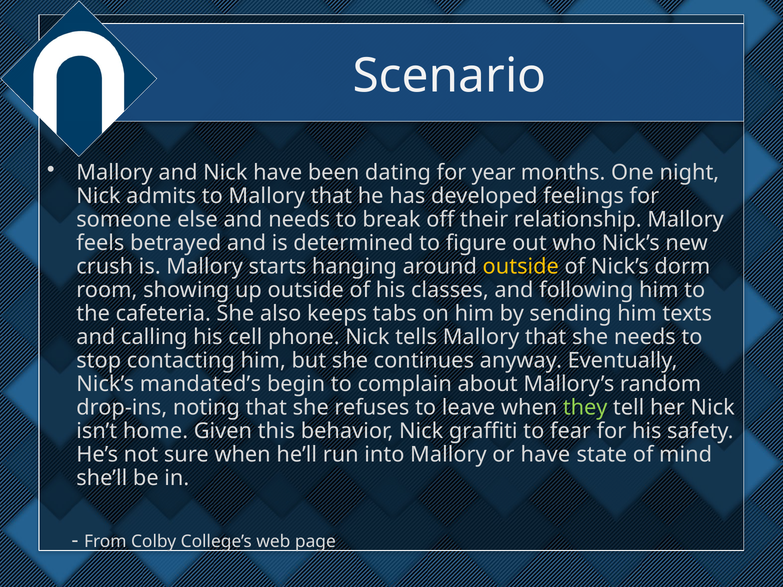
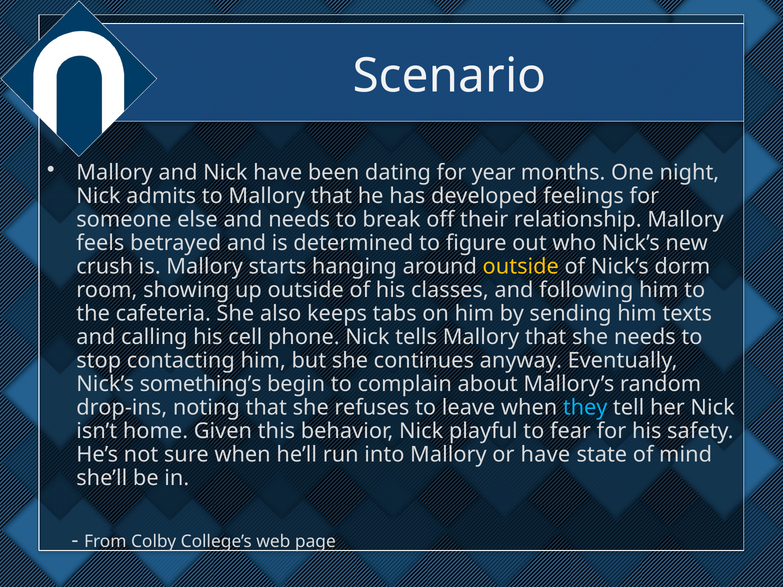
mandated’s: mandated’s -> something’s
they colour: light green -> light blue
graffiti: graffiti -> playful
